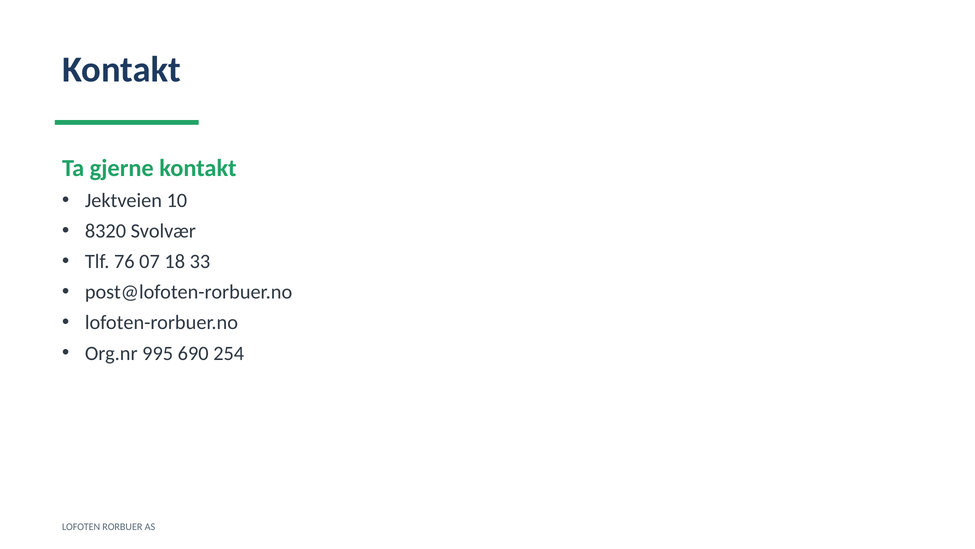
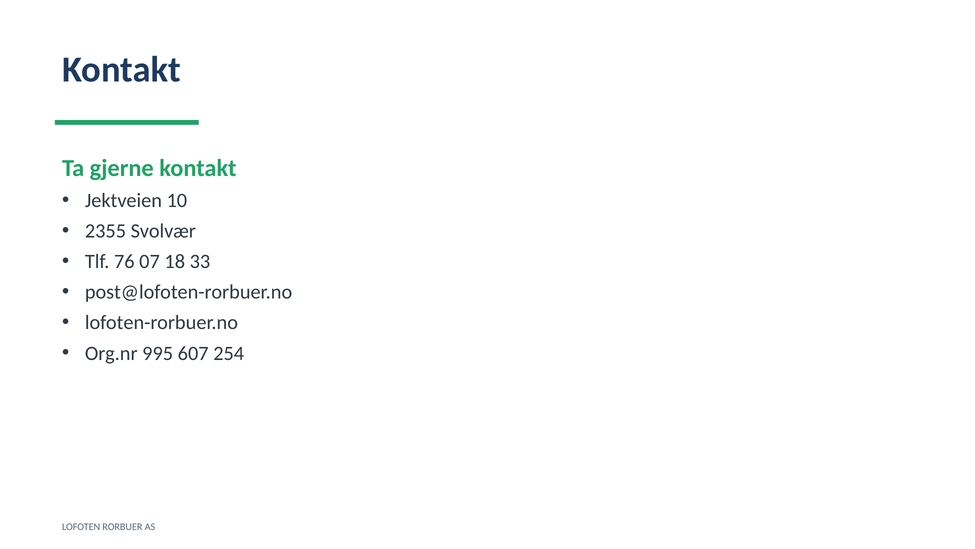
8320: 8320 -> 2355
690: 690 -> 607
